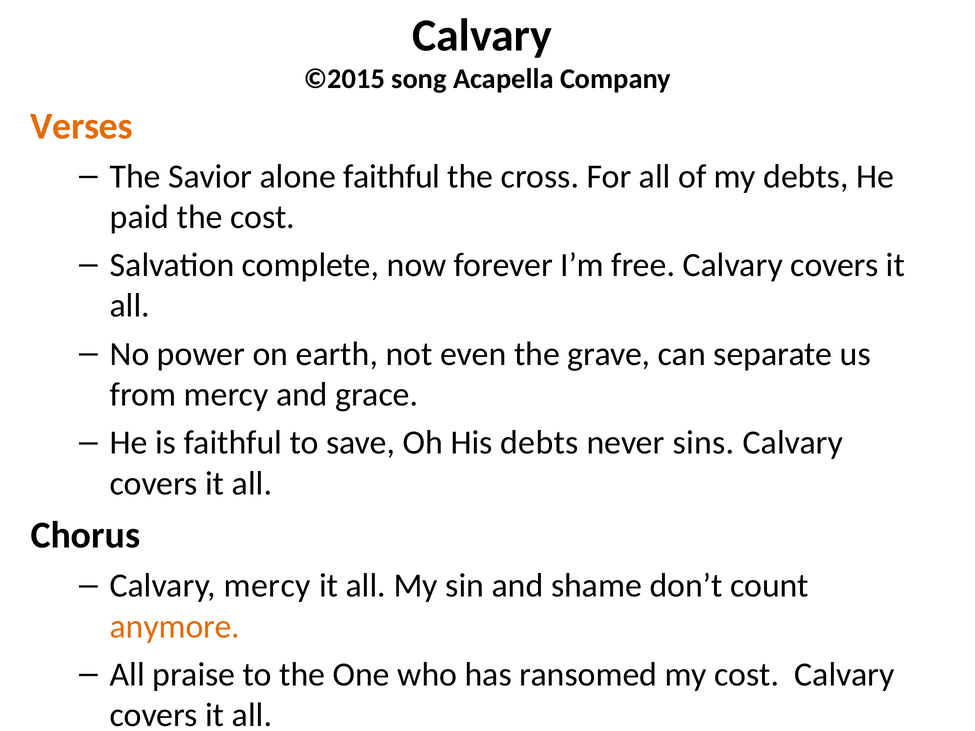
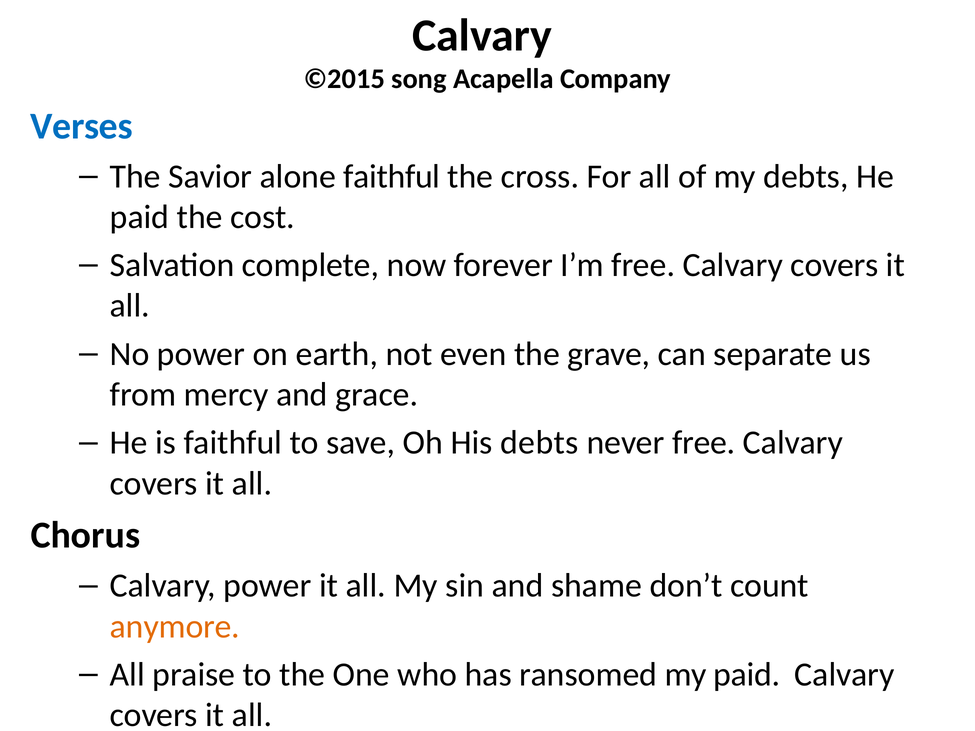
Verses colour: orange -> blue
never sins: sins -> free
Calvary mercy: mercy -> power
my cost: cost -> paid
